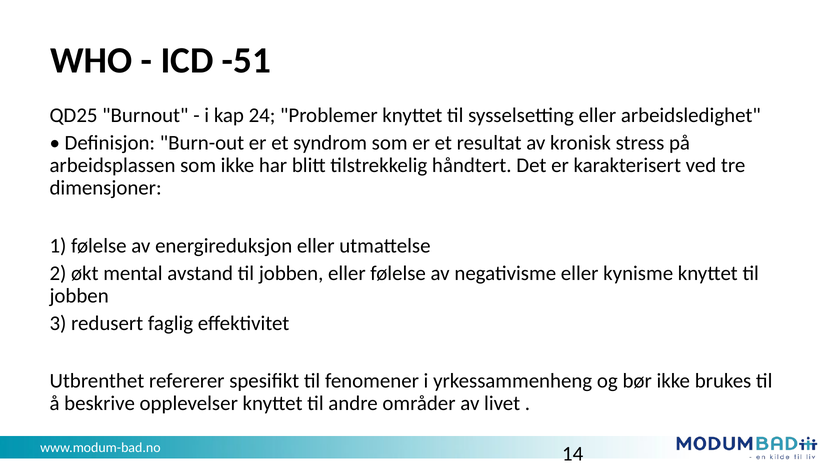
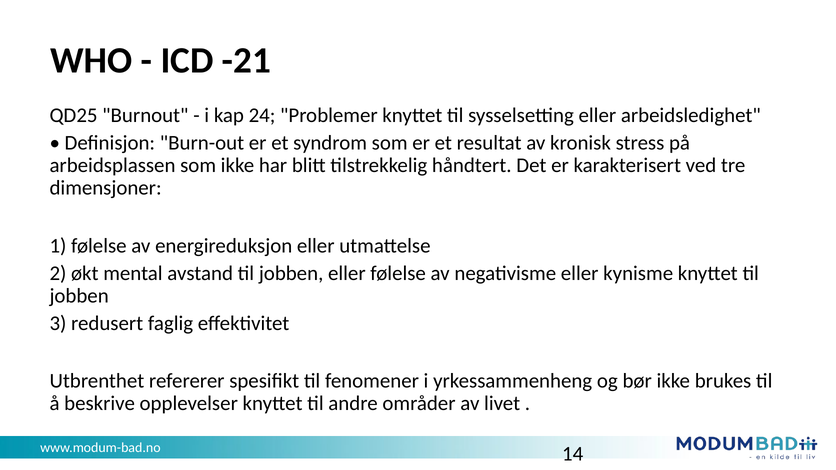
-51: -51 -> -21
